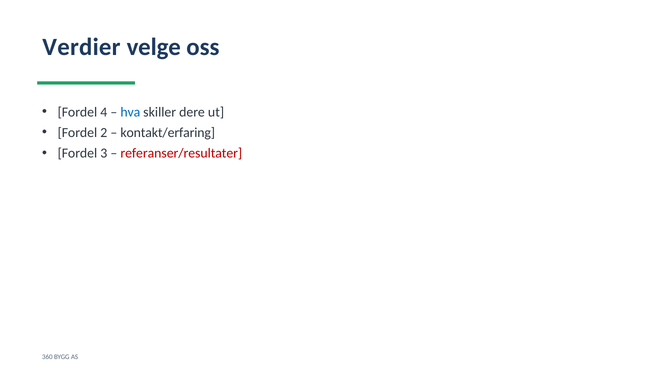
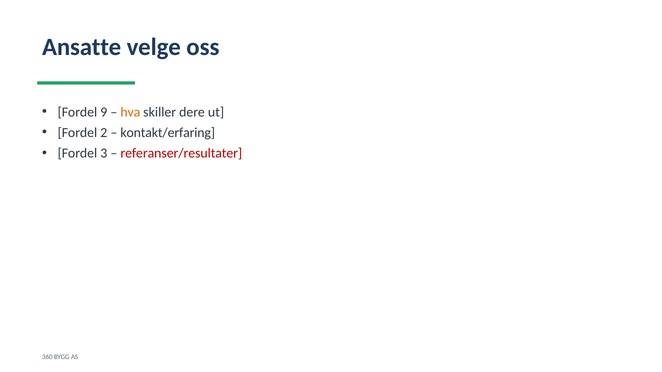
Verdier: Verdier -> Ansatte
4: 4 -> 9
hva colour: blue -> orange
